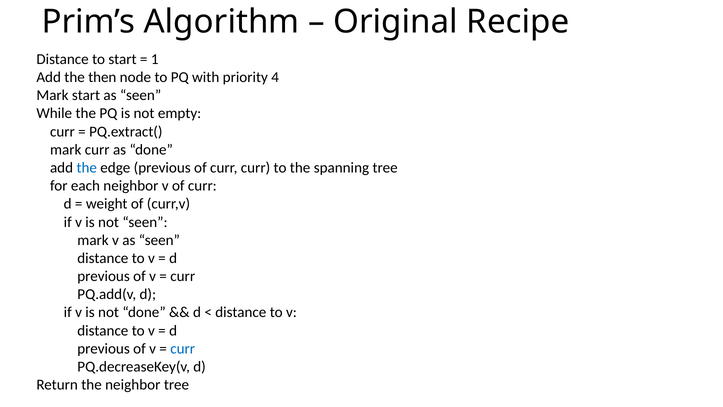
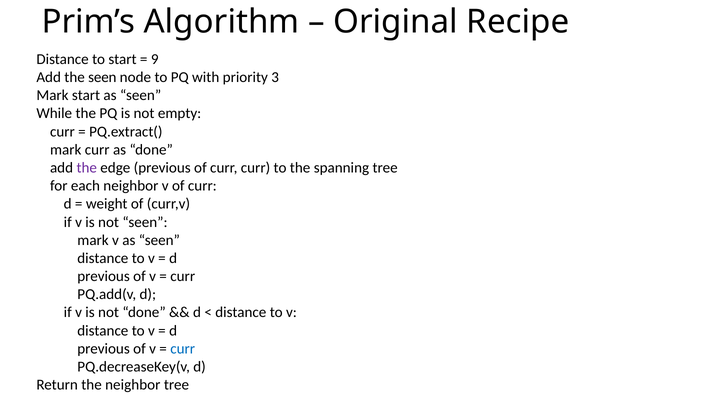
1: 1 -> 9
the then: then -> seen
4: 4 -> 3
the at (87, 168) colour: blue -> purple
